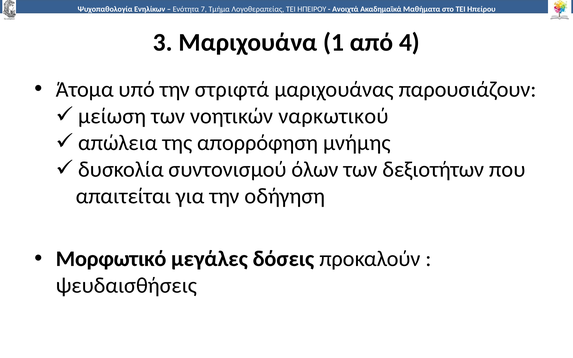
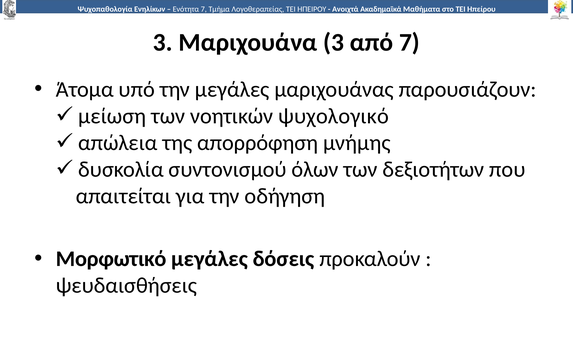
Μαριχουάνα 1: 1 -> 3
από 4: 4 -> 7
την στριφτά: στριφτά -> μεγάλες
ναρκωτικού: ναρκωτικού -> ψυχολογικό
